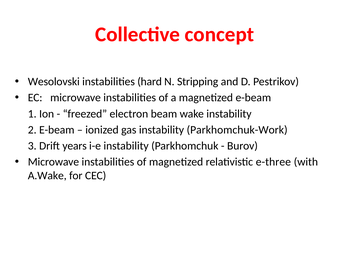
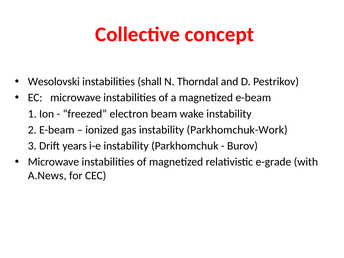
hard: hard -> shall
Stripping: Stripping -> Thorndal
e-three: e-three -> e-grade
A.Wake: A.Wake -> A.News
